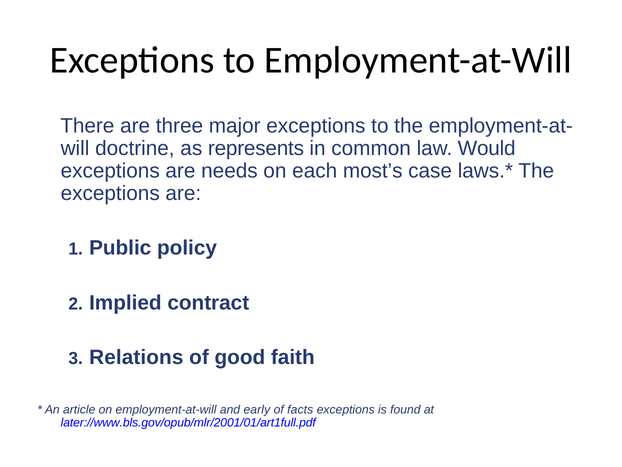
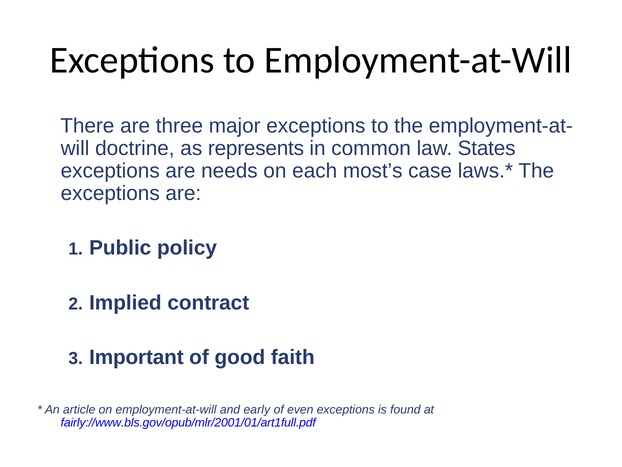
Would: Would -> States
Relations: Relations -> Important
facts: facts -> even
later://www.bls.gov/opub/mlr/2001/01/art1full.pdf: later://www.bls.gov/opub/mlr/2001/01/art1full.pdf -> fairly://www.bls.gov/opub/mlr/2001/01/art1full.pdf
